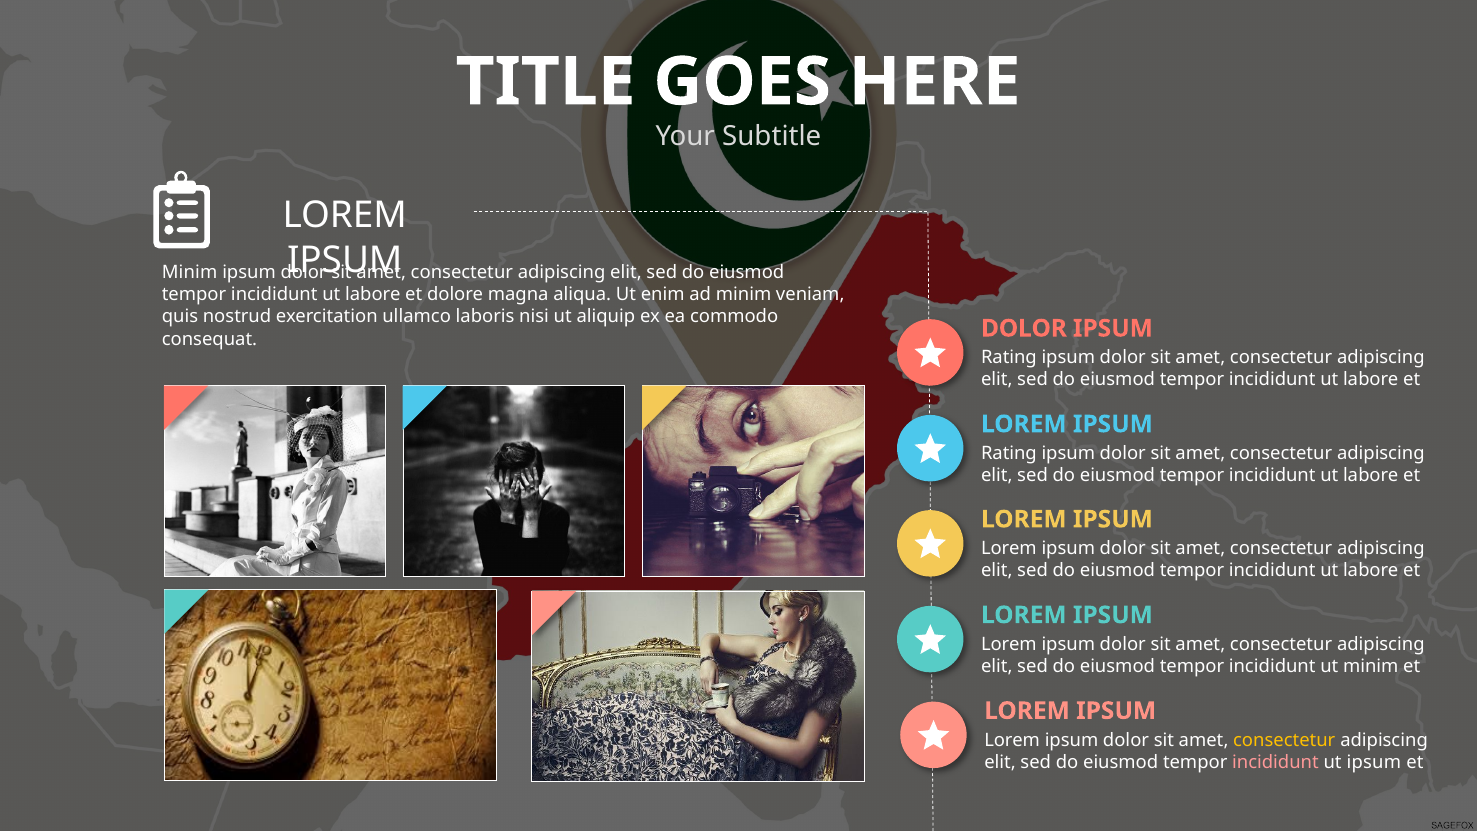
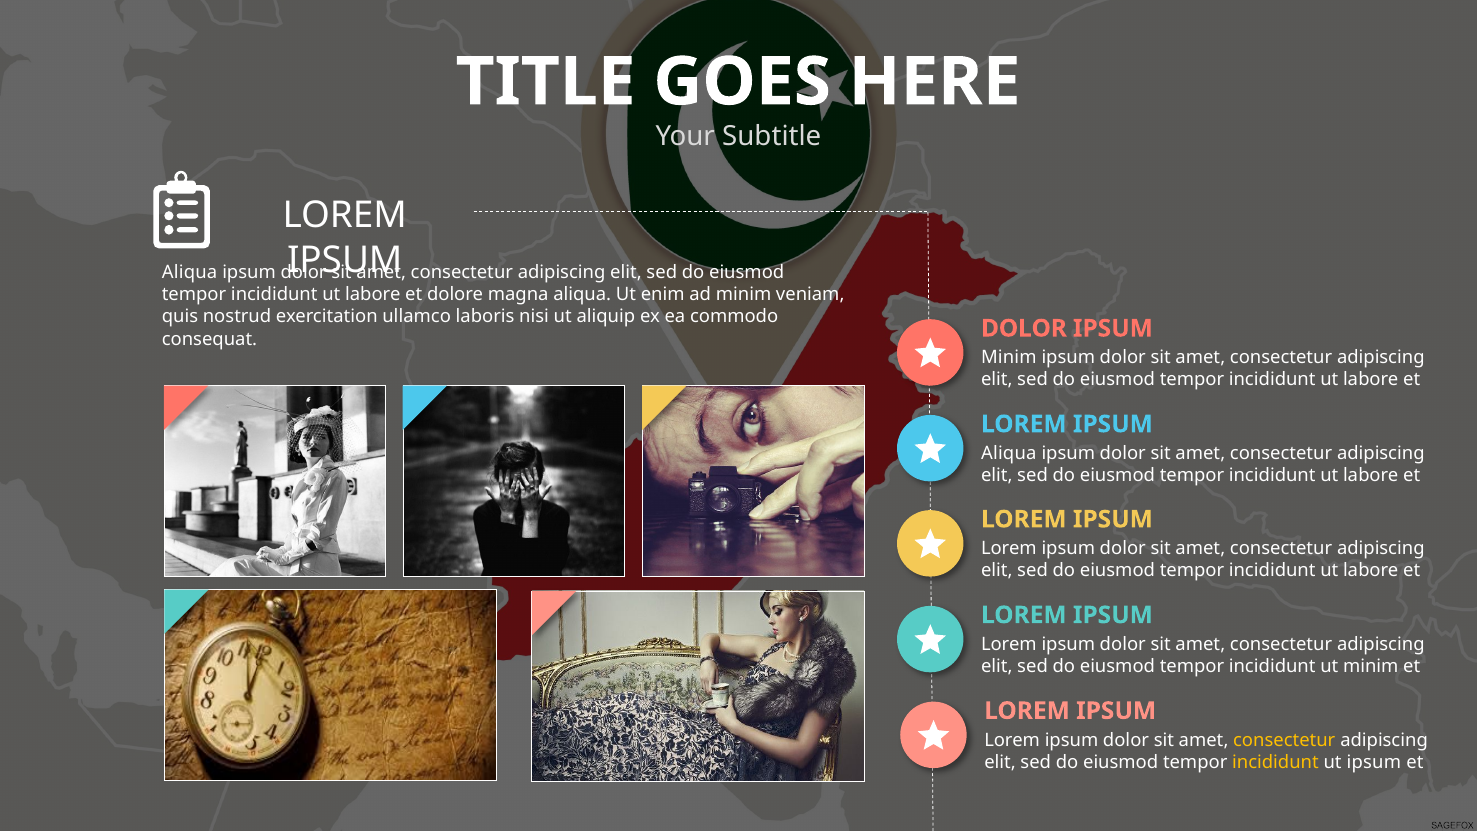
Minim at (190, 273): Minim -> Aliqua
Rating at (1009, 357): Rating -> Minim
Rating at (1009, 453): Rating -> Aliqua
incididunt at (1275, 762) colour: pink -> yellow
